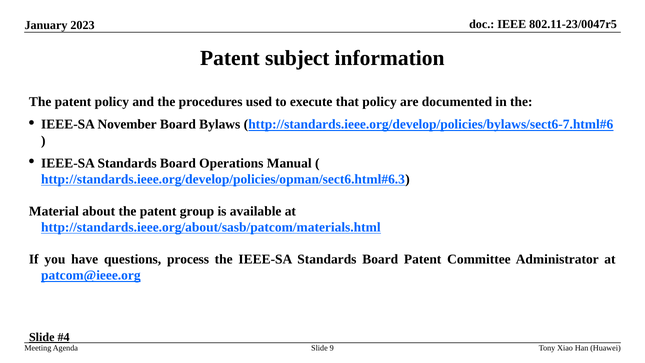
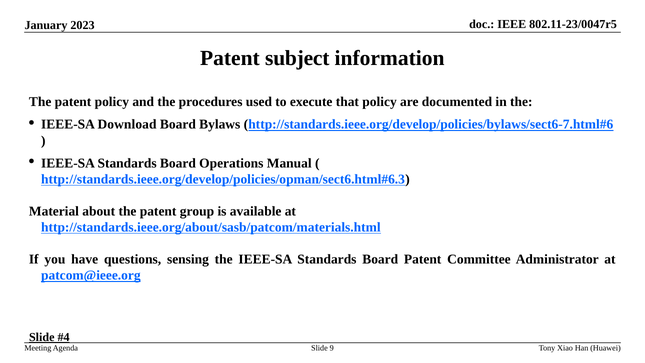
November: November -> Download
process: process -> sensing
